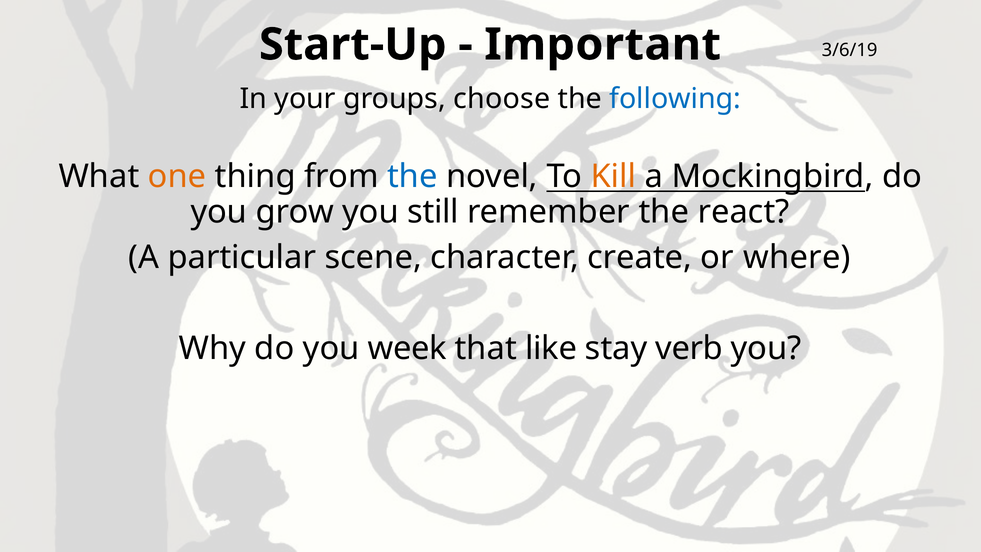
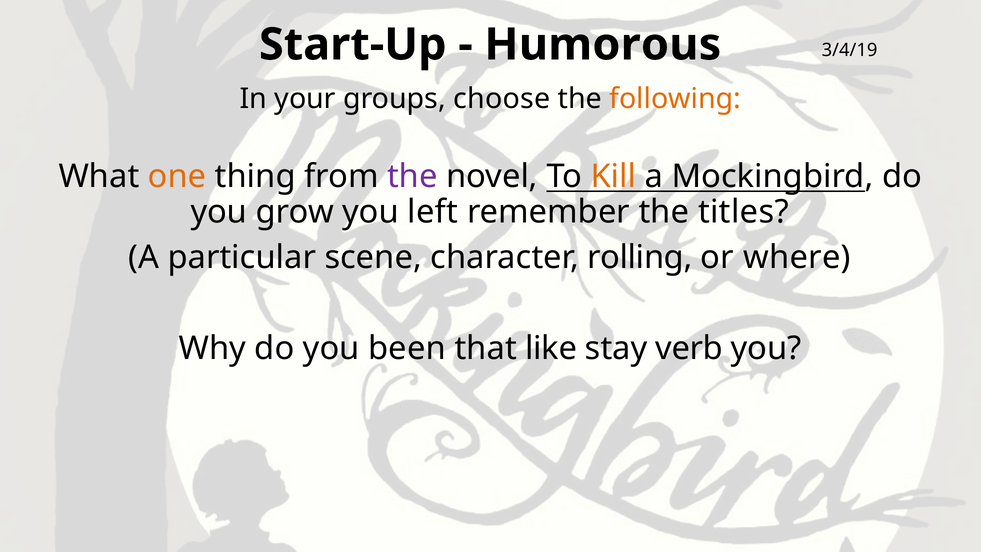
Important: Important -> Humorous
3/6/19: 3/6/19 -> 3/4/19
following colour: blue -> orange
the at (412, 176) colour: blue -> purple
still: still -> left
react: react -> titles
create: create -> rolling
week: week -> been
